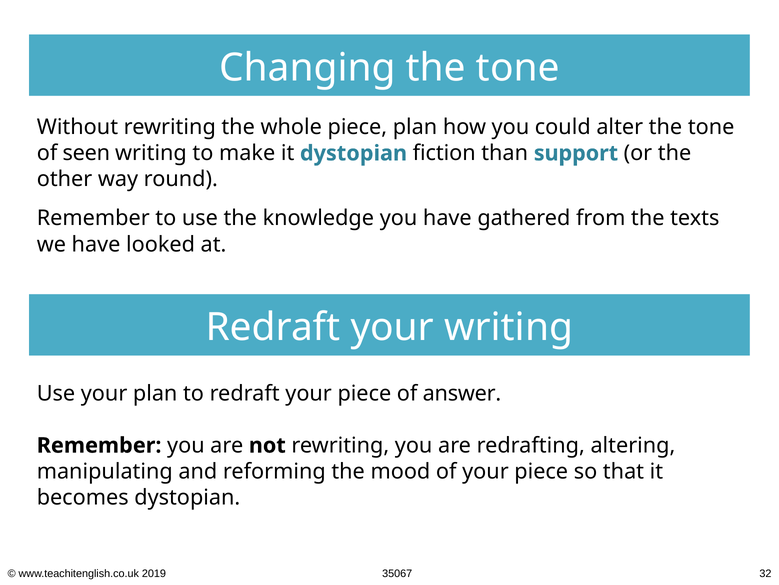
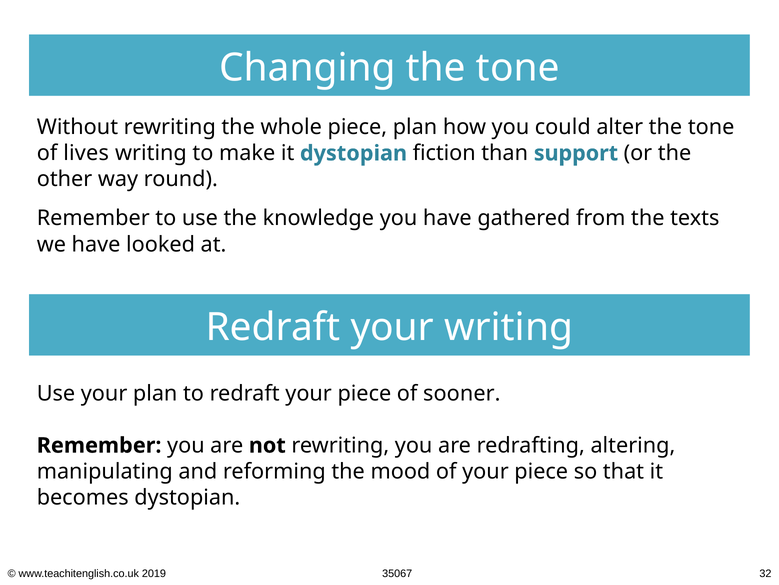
seen: seen -> lives
answer: answer -> sooner
